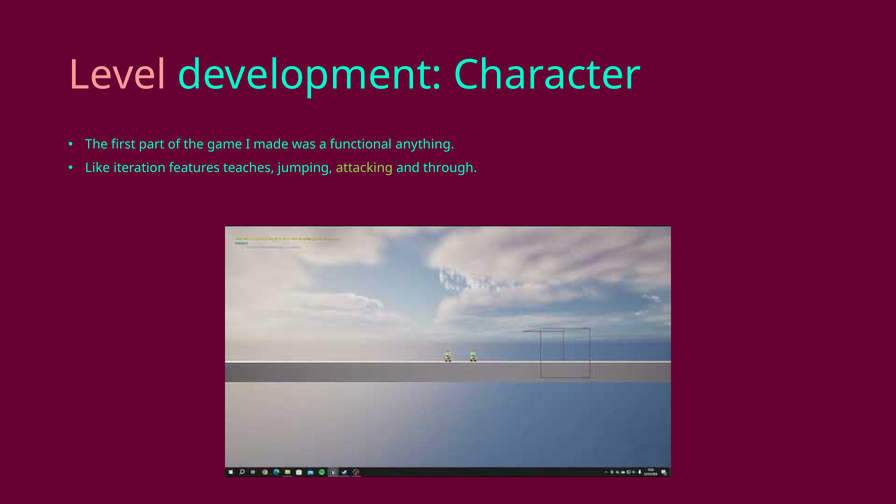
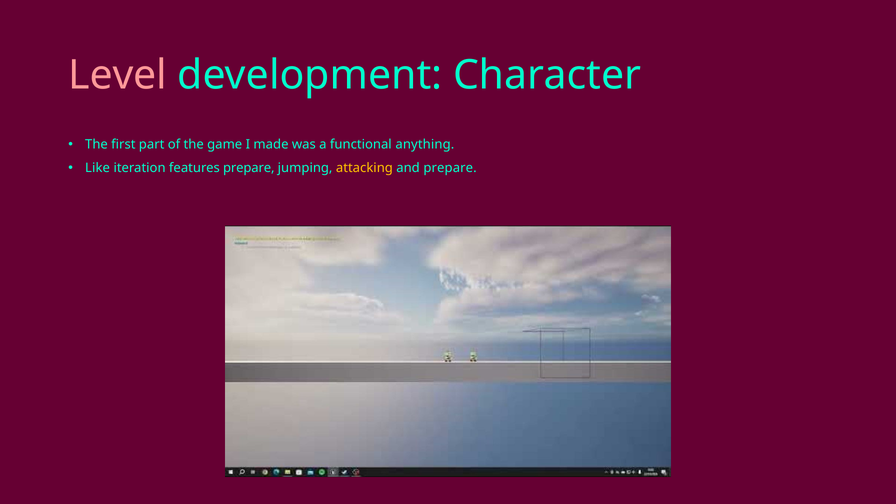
features teaches: teaches -> prepare
attacking colour: light green -> yellow
and through: through -> prepare
